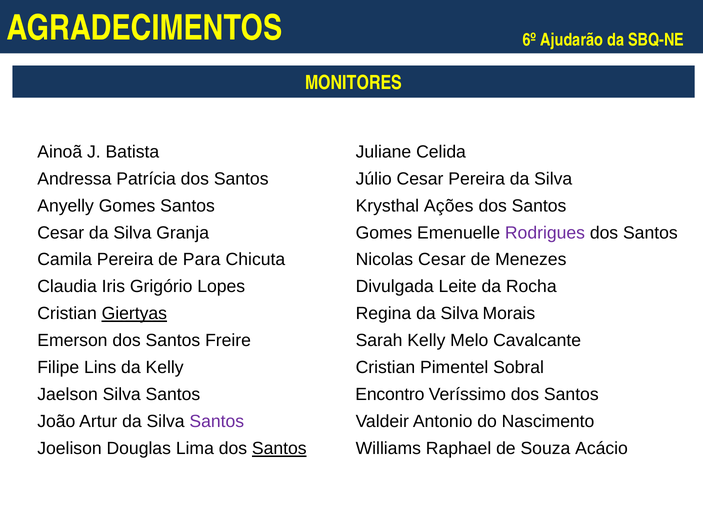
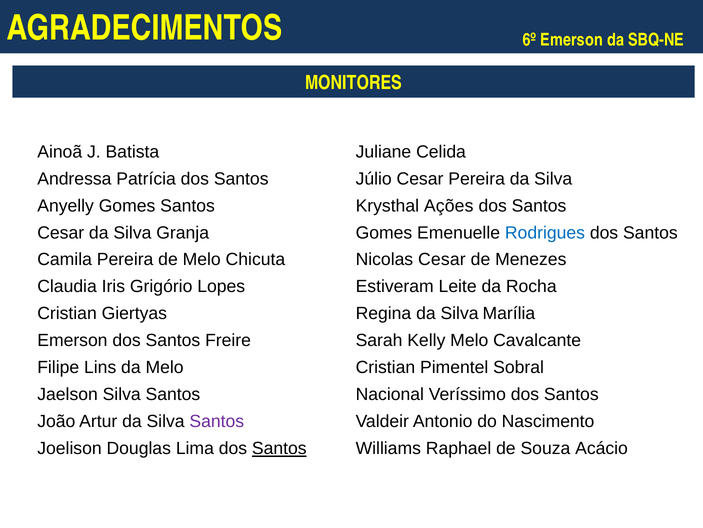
6º Ajudarão: Ajudarão -> Emerson
Rodrigues colour: purple -> blue
de Para: Para -> Melo
Divulgada: Divulgada -> Estiveram
Giertyas underline: present -> none
Morais: Morais -> Marília
da Kelly: Kelly -> Melo
Encontro: Encontro -> Nacional
